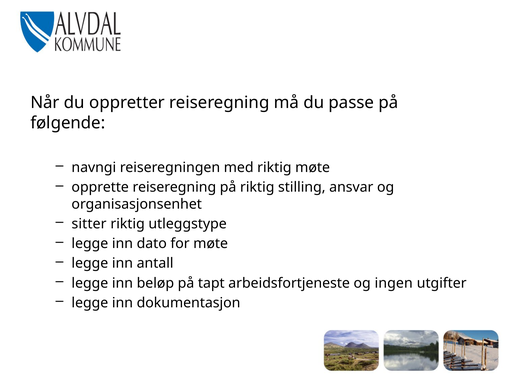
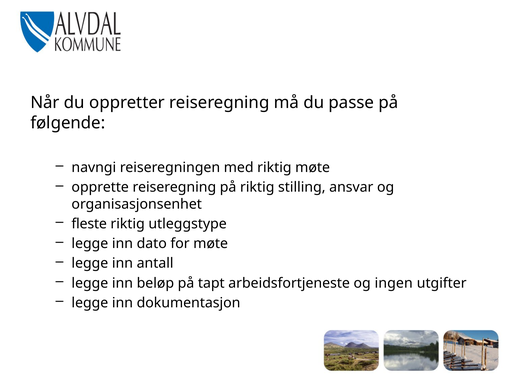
sitter: sitter -> fleste
